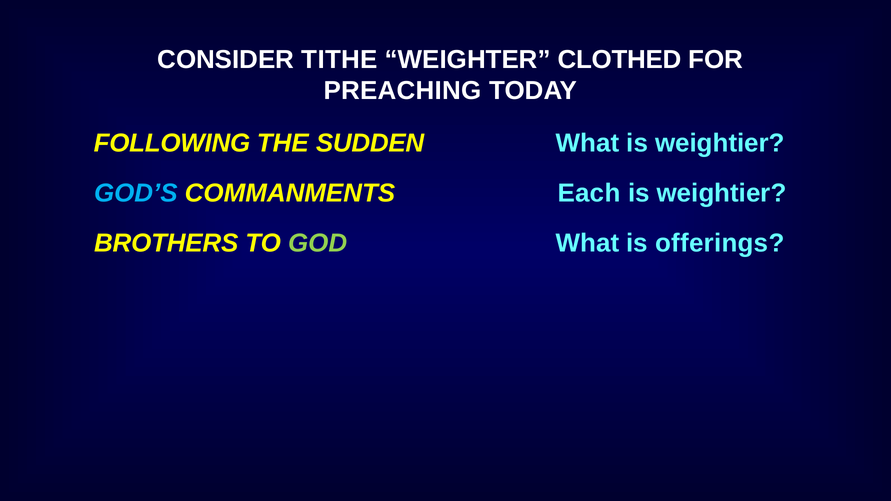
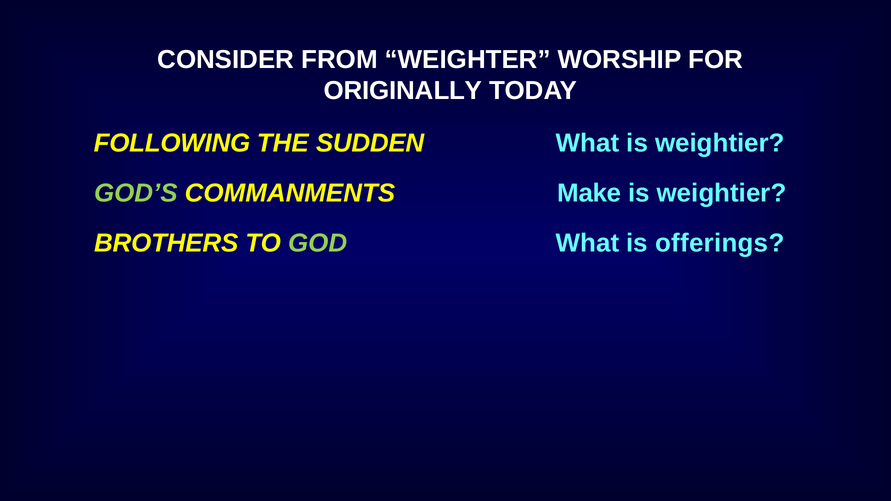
TITHE: TITHE -> FROM
CLOTHED: CLOTHED -> WORSHIP
PREACHING: PREACHING -> ORIGINALLY
GOD’S colour: light blue -> light green
Each: Each -> Make
